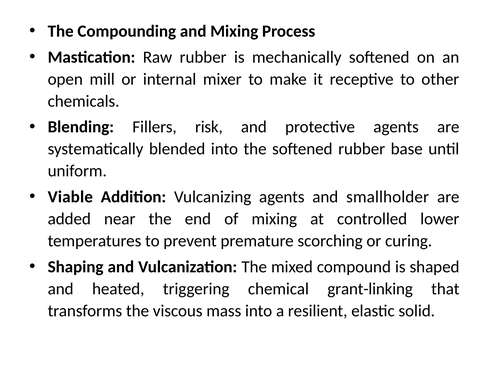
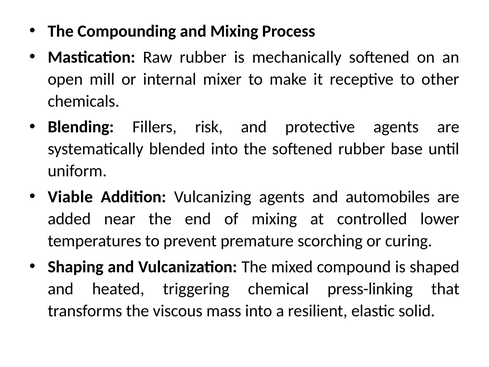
smallholder: smallholder -> automobiles
grant-linking: grant-linking -> press-linking
